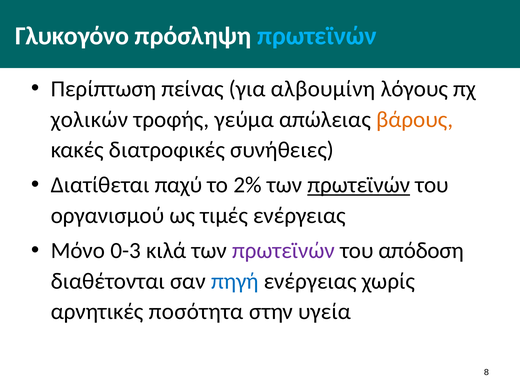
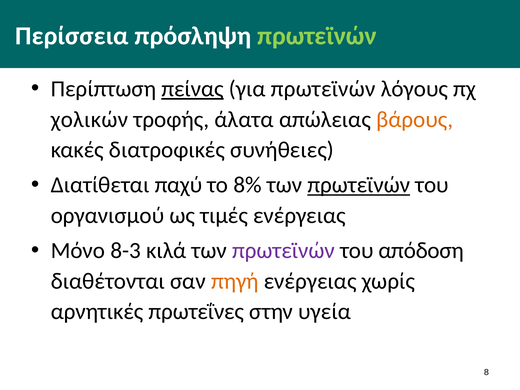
Γλυκογόνο: Γλυκογόνο -> Περίσσεια
πρωτεϊνών at (317, 36) colour: light blue -> light green
πείνας underline: none -> present
για αλβουμίνη: αλβουμίνη -> πρωτεϊνών
γεύμα: γεύμα -> άλατα
2%: 2% -> 8%
0-3: 0-3 -> 8-3
πηγή colour: blue -> orange
ποσότητα: ποσότητα -> πρωτεΐνες
